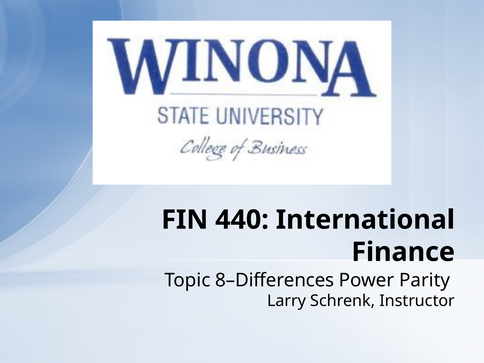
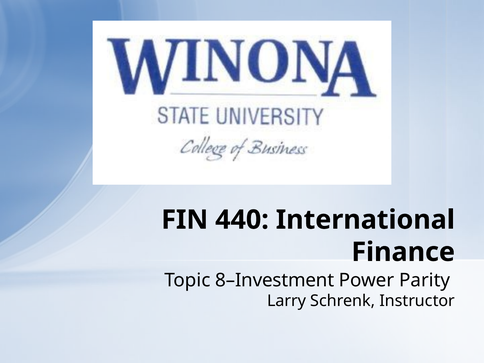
8–Differences: 8–Differences -> 8–Investment
